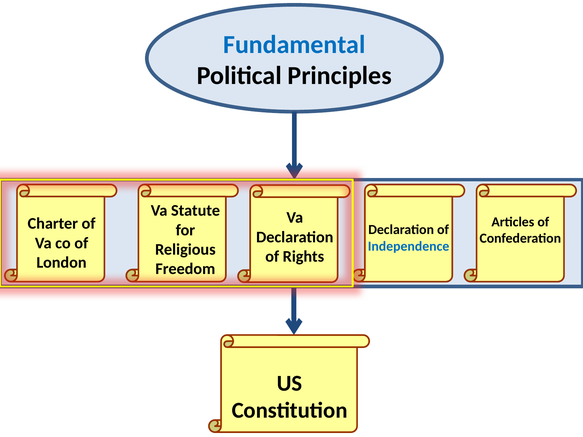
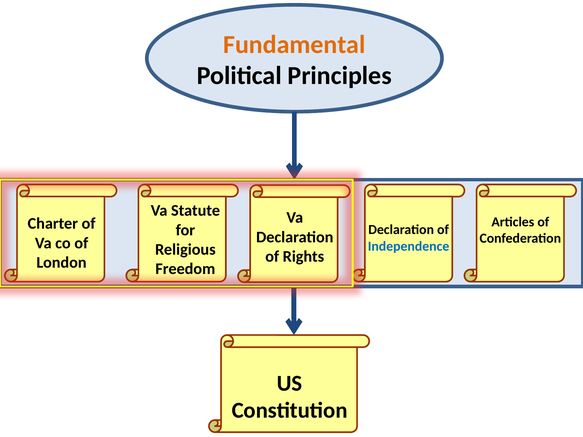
Fundamental colour: blue -> orange
